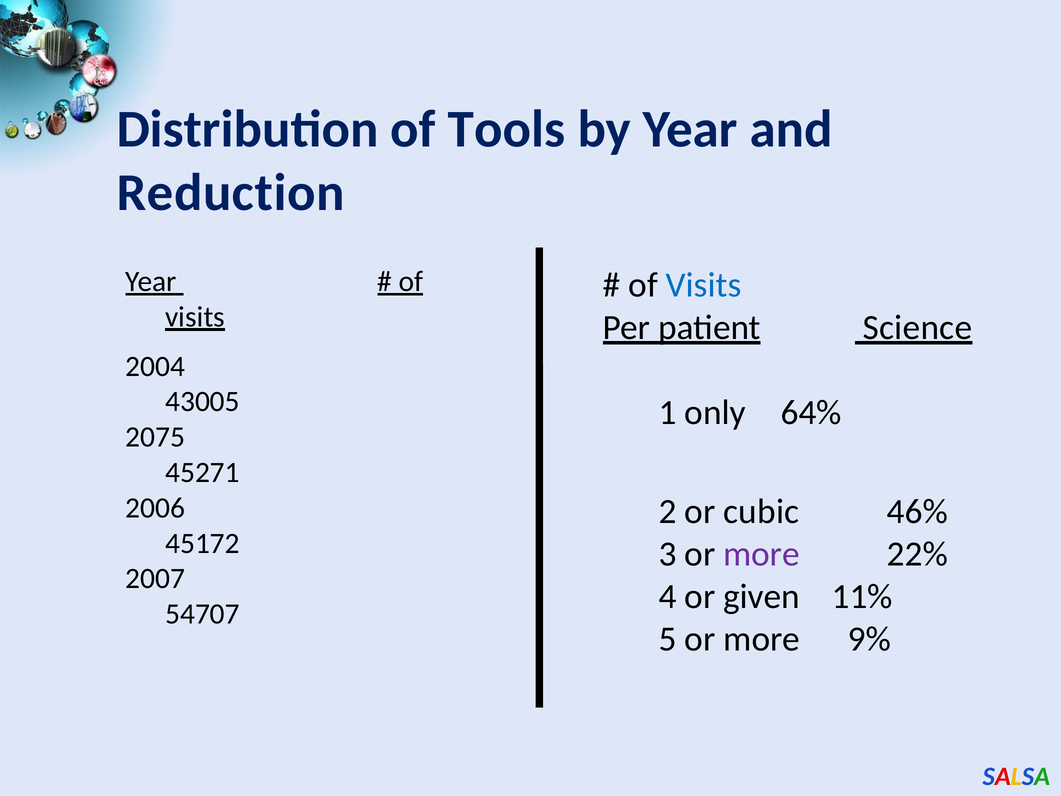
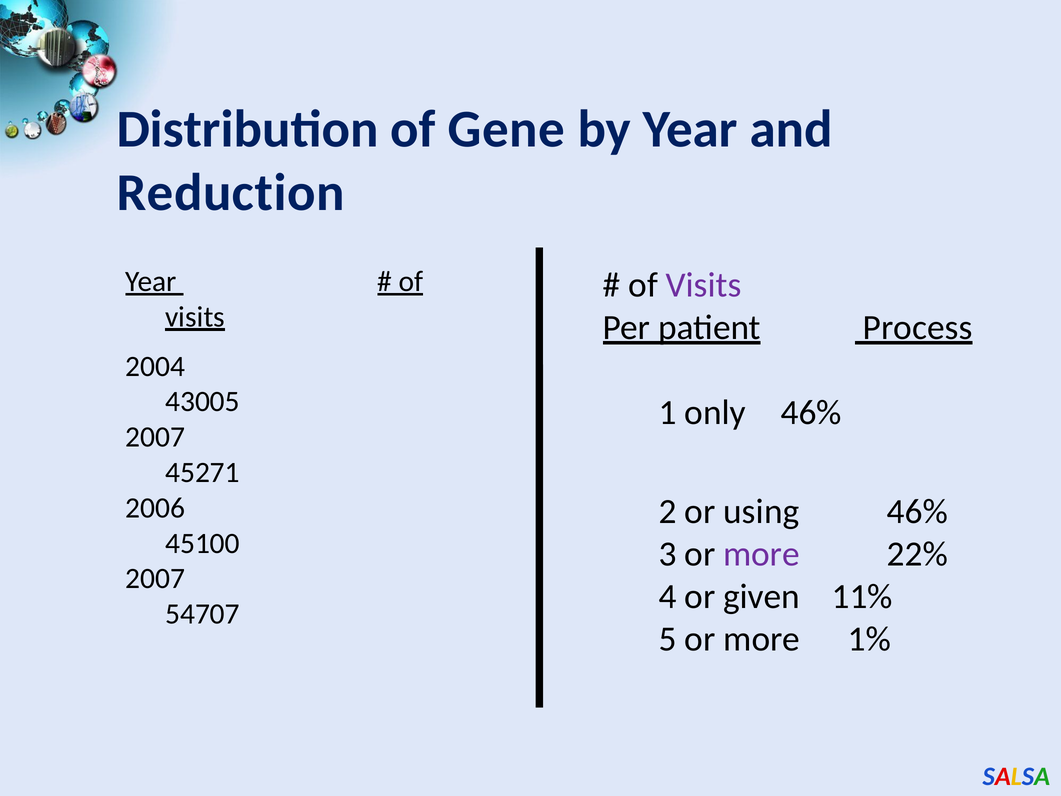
Tools: Tools -> Gene
Visits at (704, 285) colour: blue -> purple
Science: Science -> Process
only 64%: 64% -> 46%
2075 at (155, 437): 2075 -> 2007
cubic: cubic -> using
45172: 45172 -> 45100
9%: 9% -> 1%
